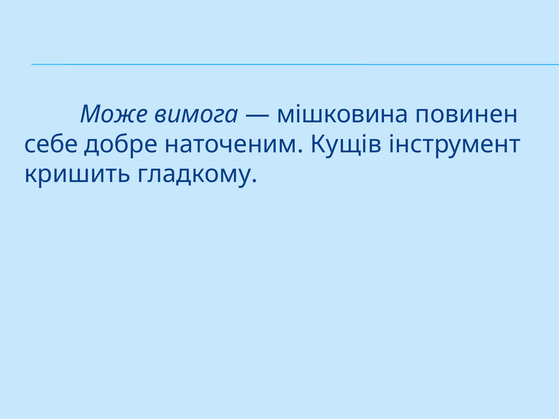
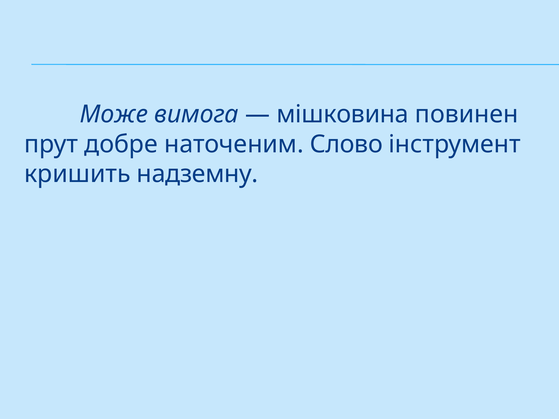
себе: себе -> прут
Кущів: Кущів -> Слово
гладкому: гладкому -> надземну
